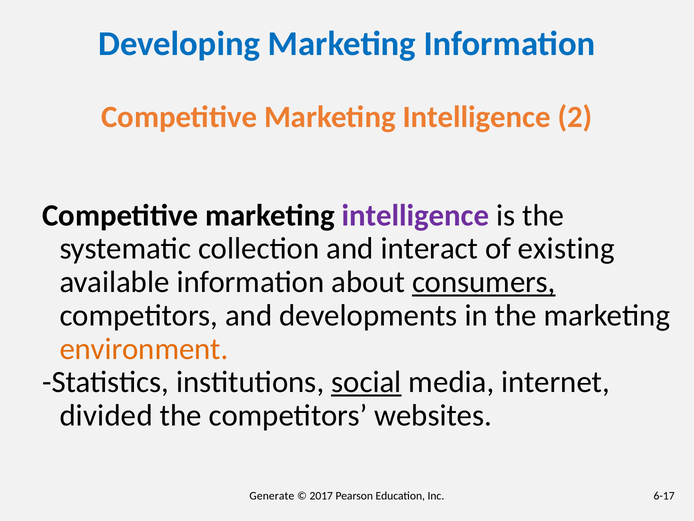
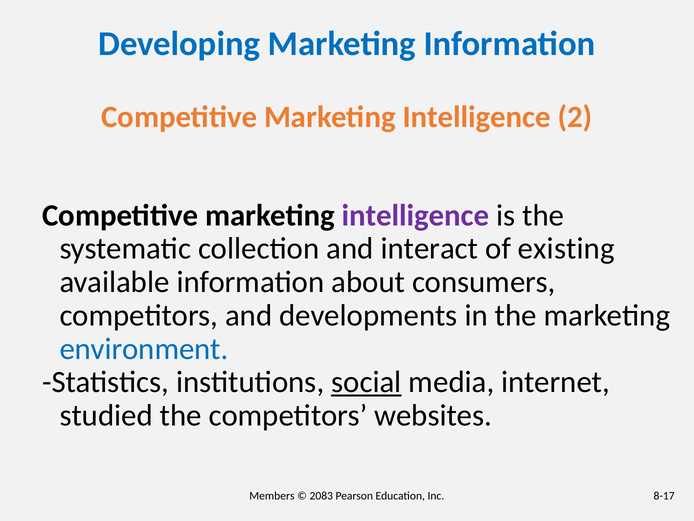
consumers underline: present -> none
environment colour: orange -> blue
divided: divided -> studied
Generate: Generate -> Members
2017: 2017 -> 2083
6-17: 6-17 -> 8-17
